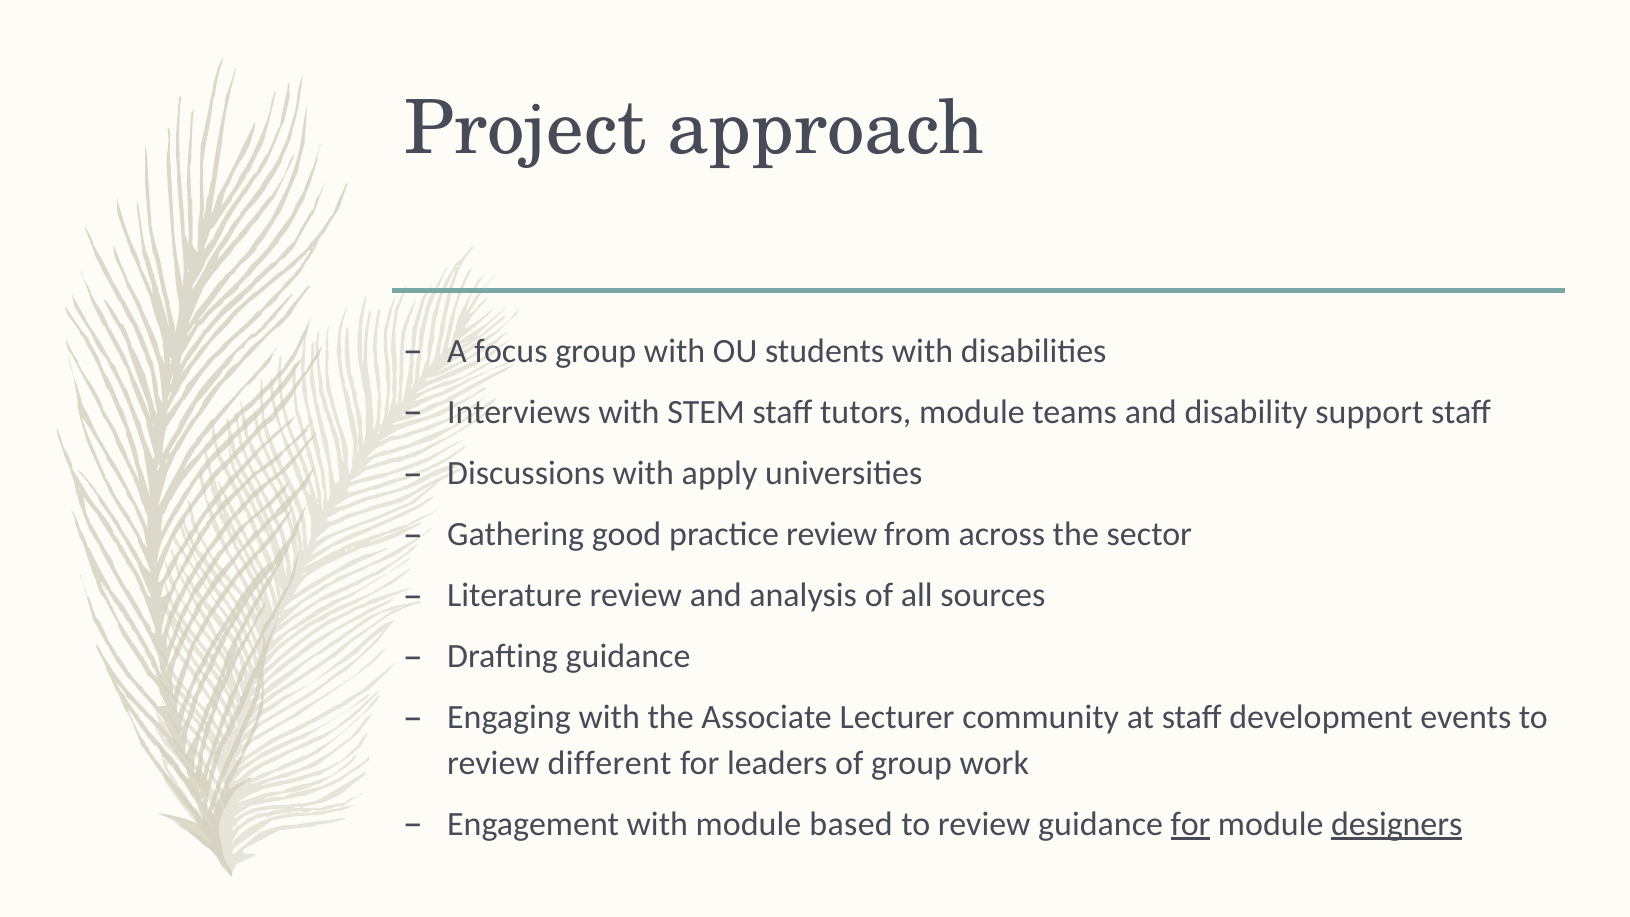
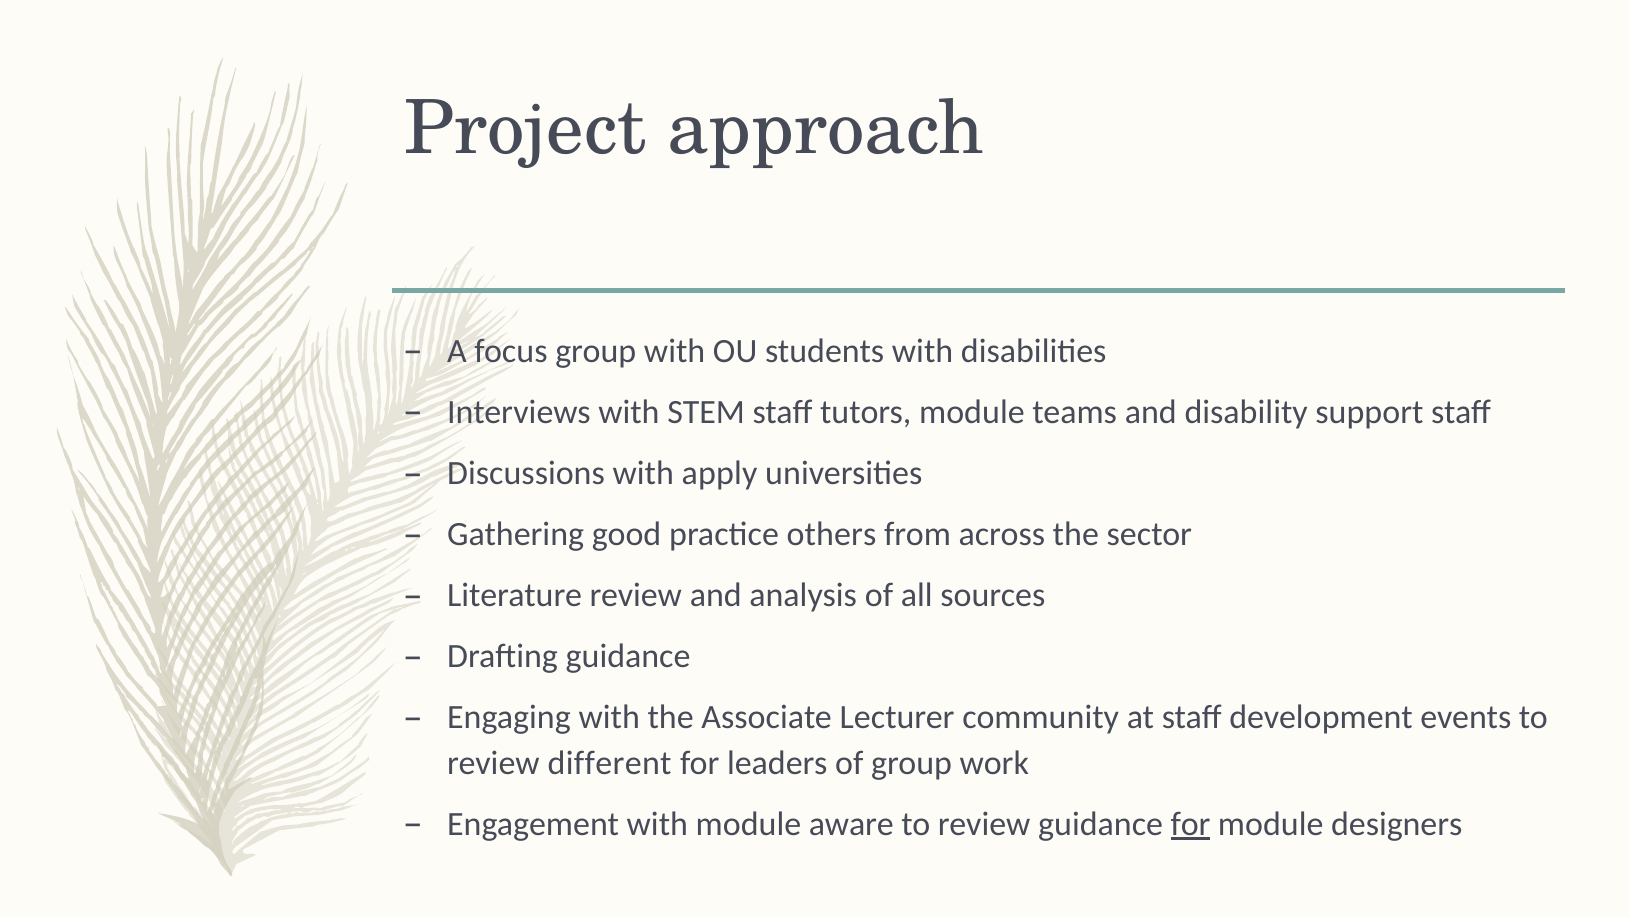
practice review: review -> others
based: based -> aware
designers underline: present -> none
